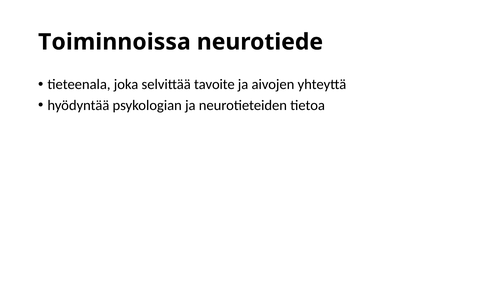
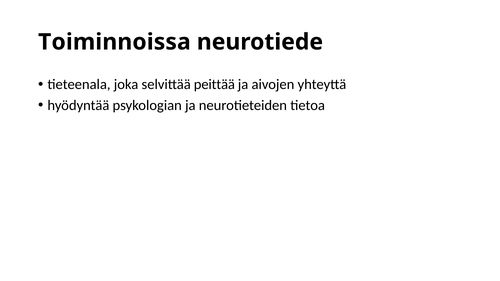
tavoite: tavoite -> peittää
